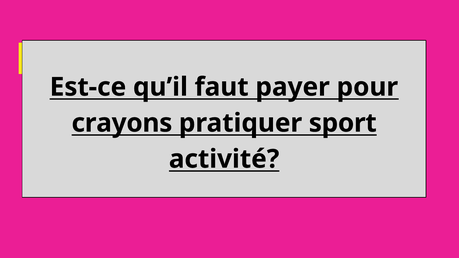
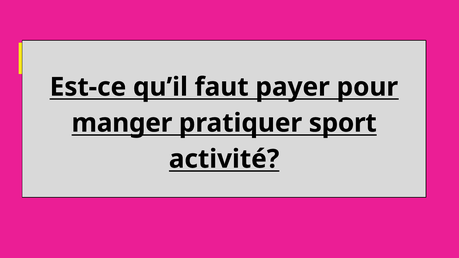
crayons: crayons -> manger
